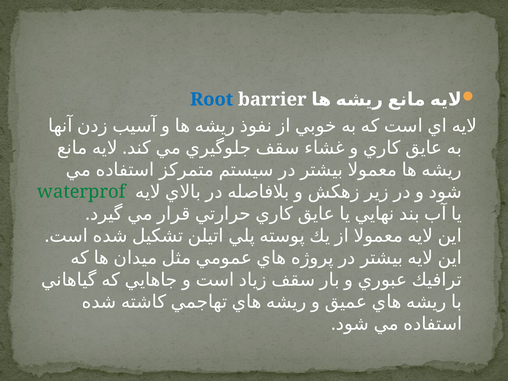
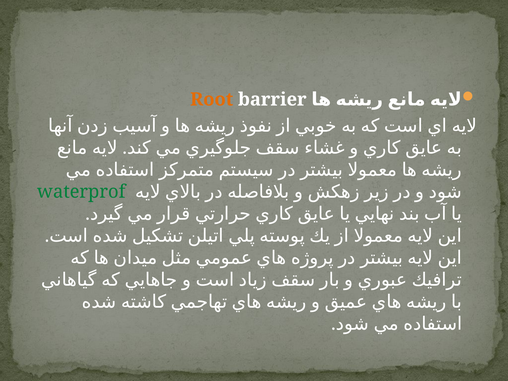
Root colour: blue -> orange
